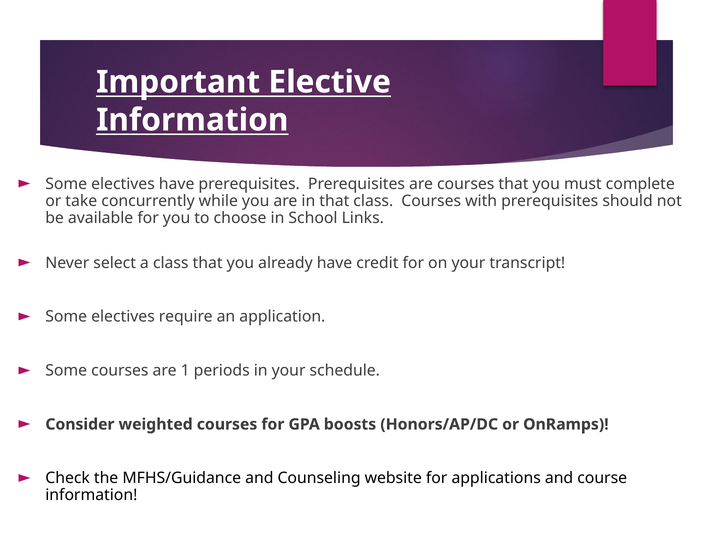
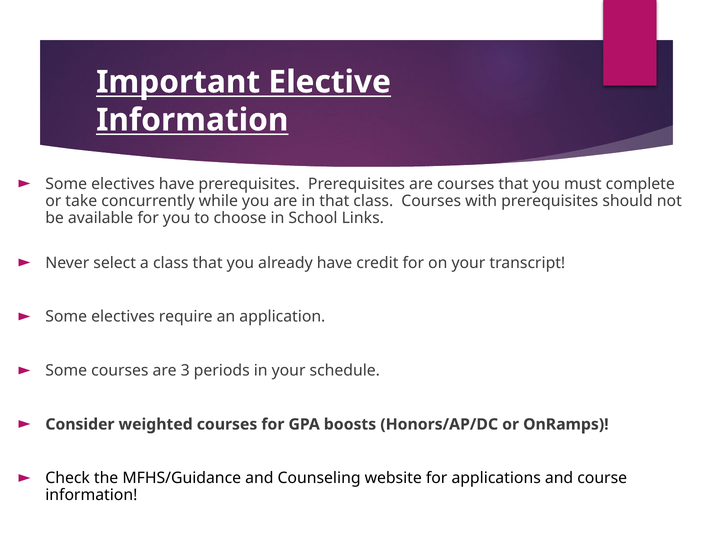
1: 1 -> 3
